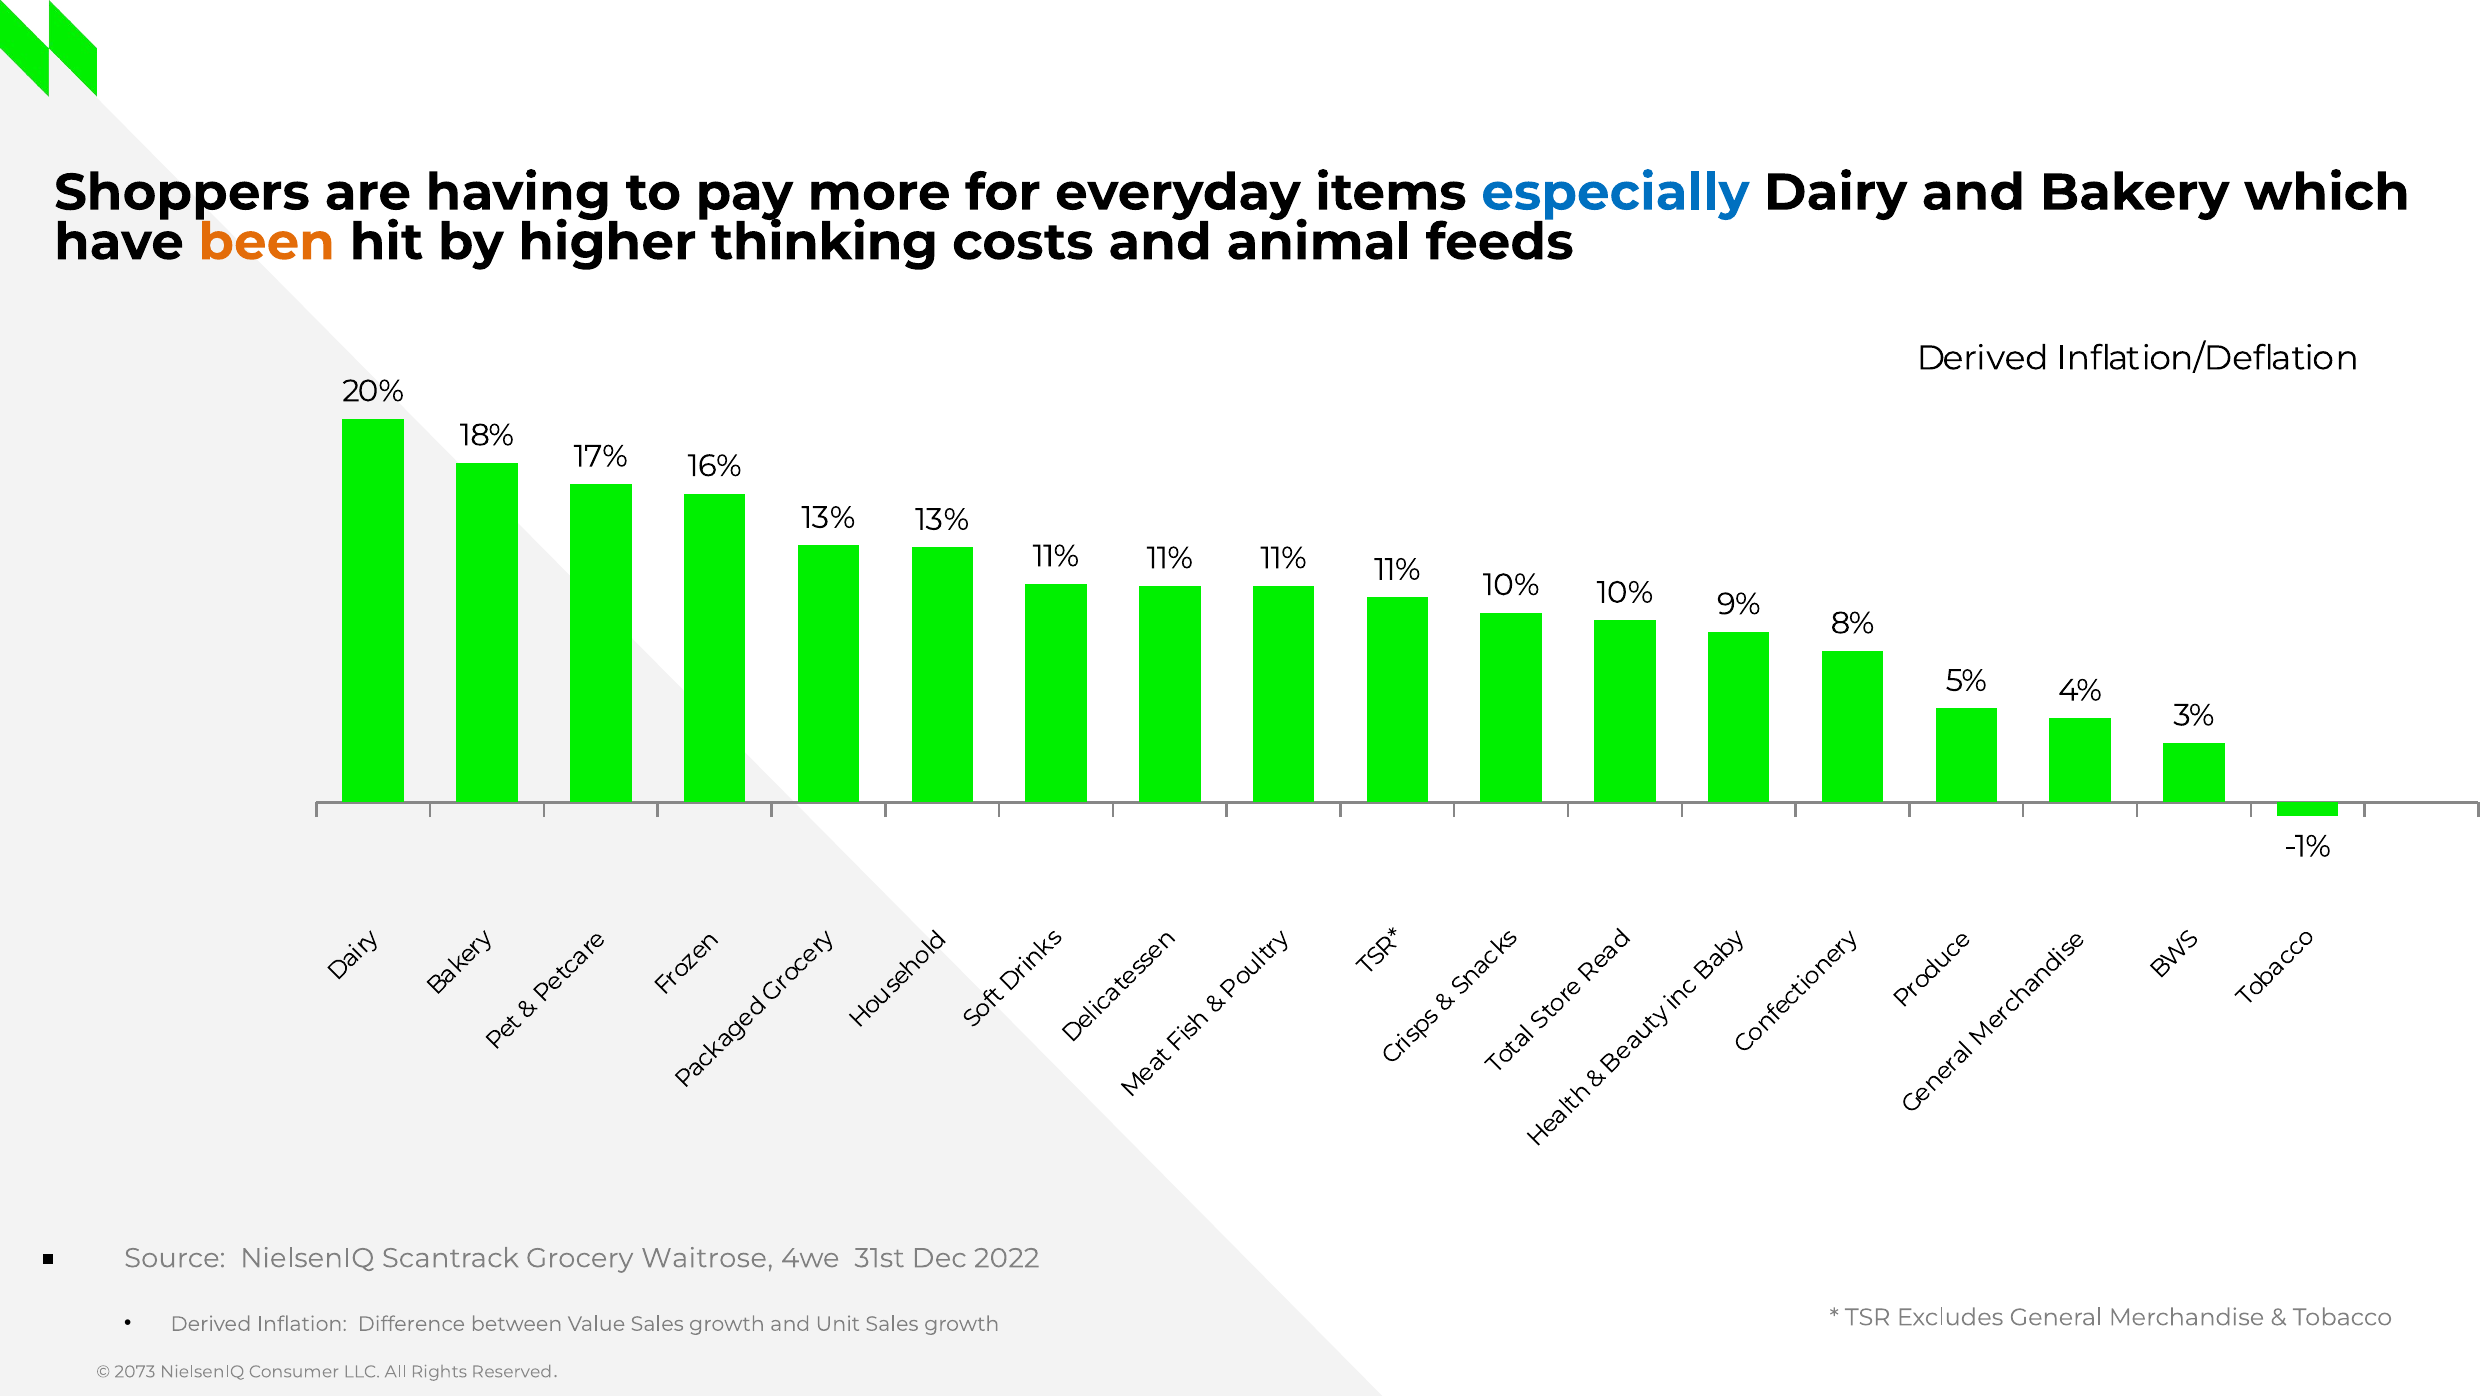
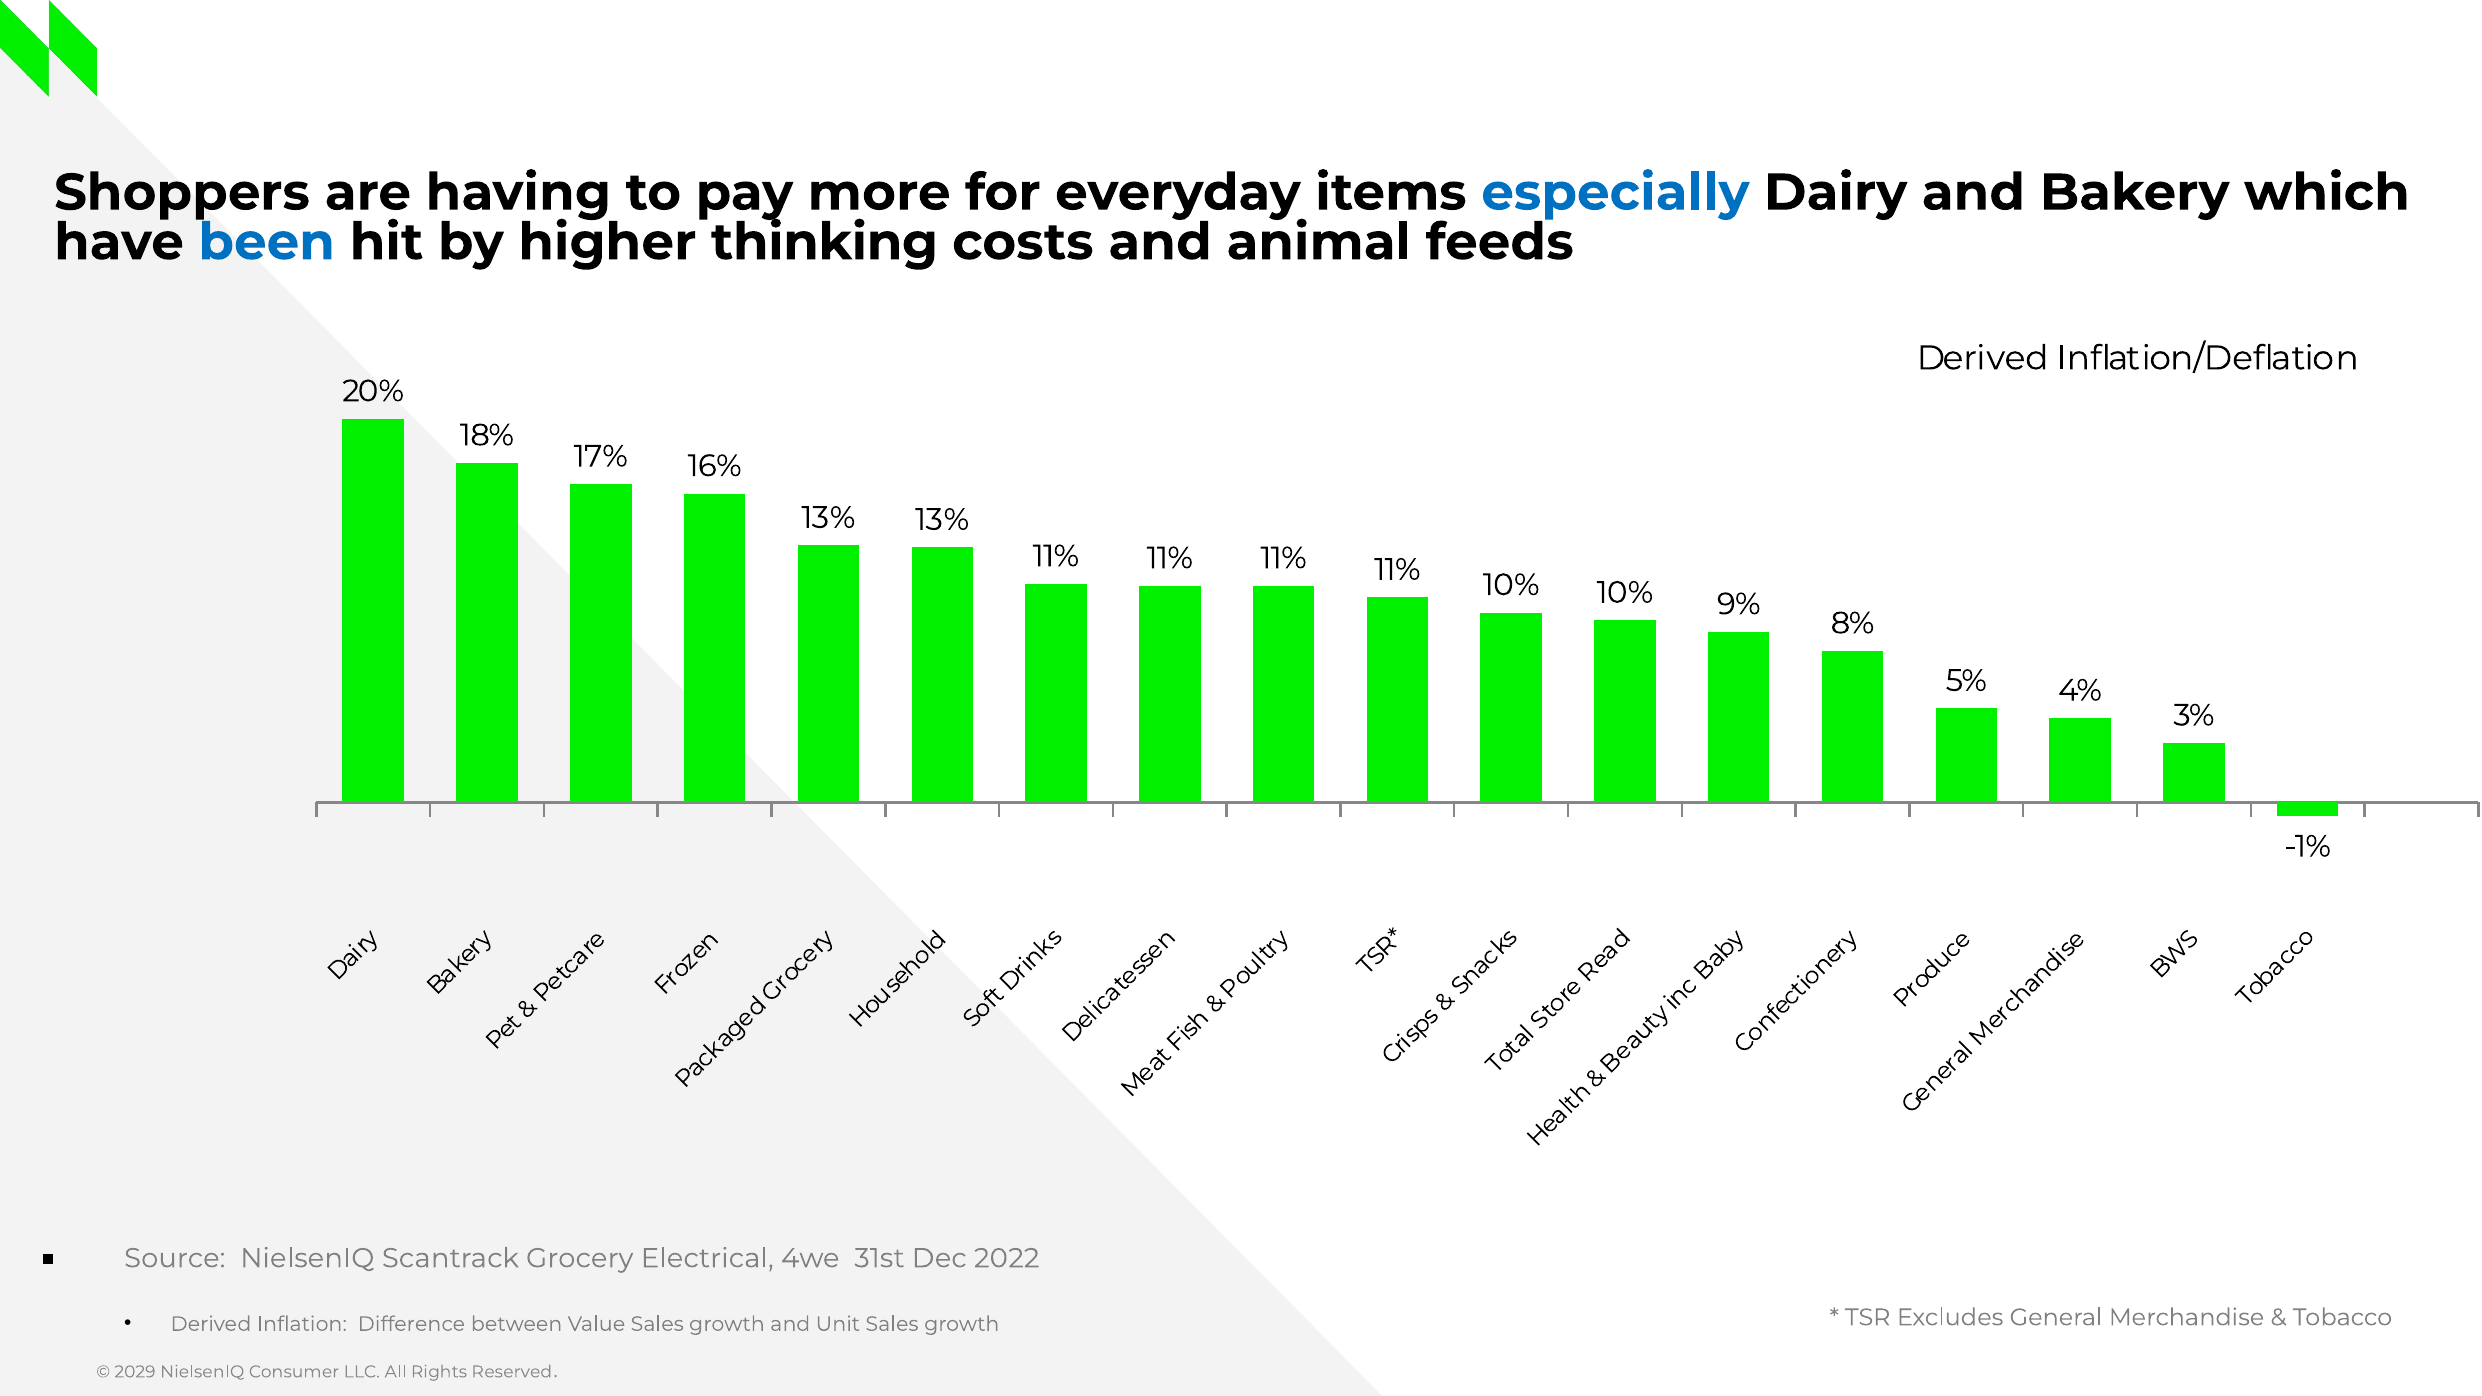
been colour: orange -> blue
Waitrose: Waitrose -> Electrical
2073: 2073 -> 2029
